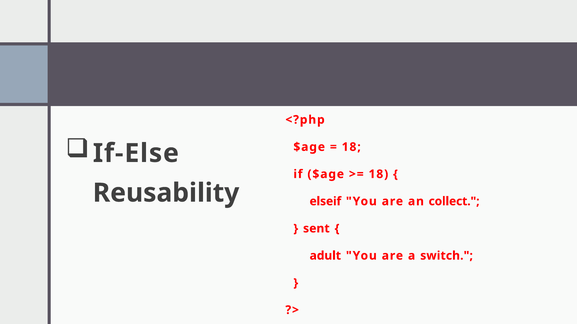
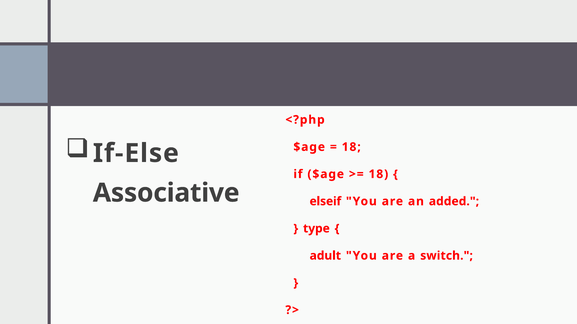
Reusability: Reusability -> Associative
collect: collect -> added
sent: sent -> type
